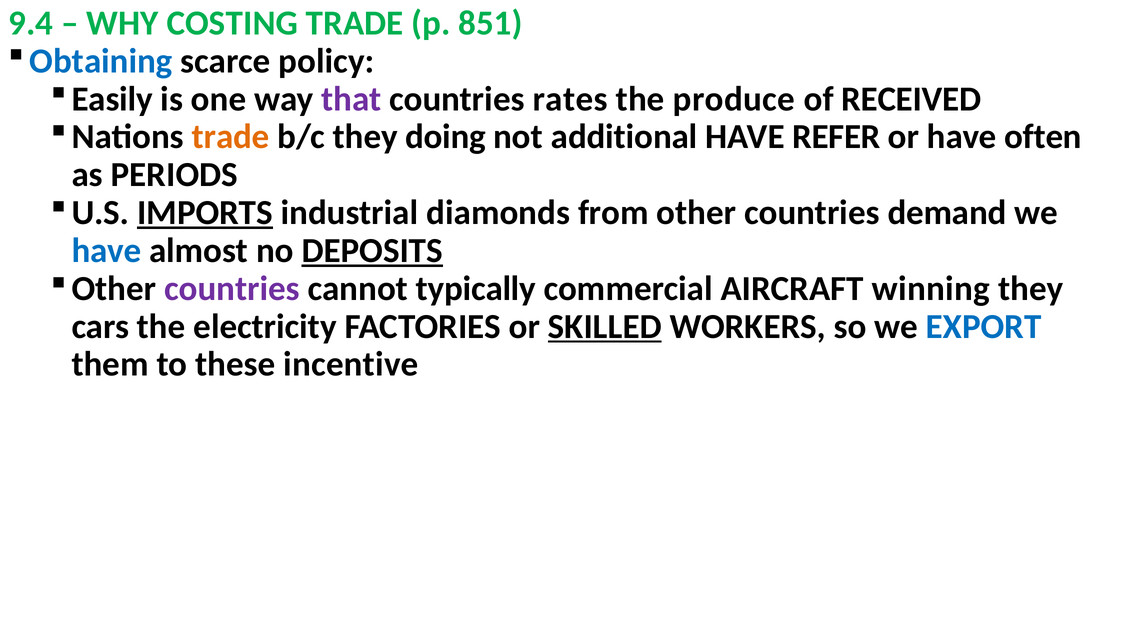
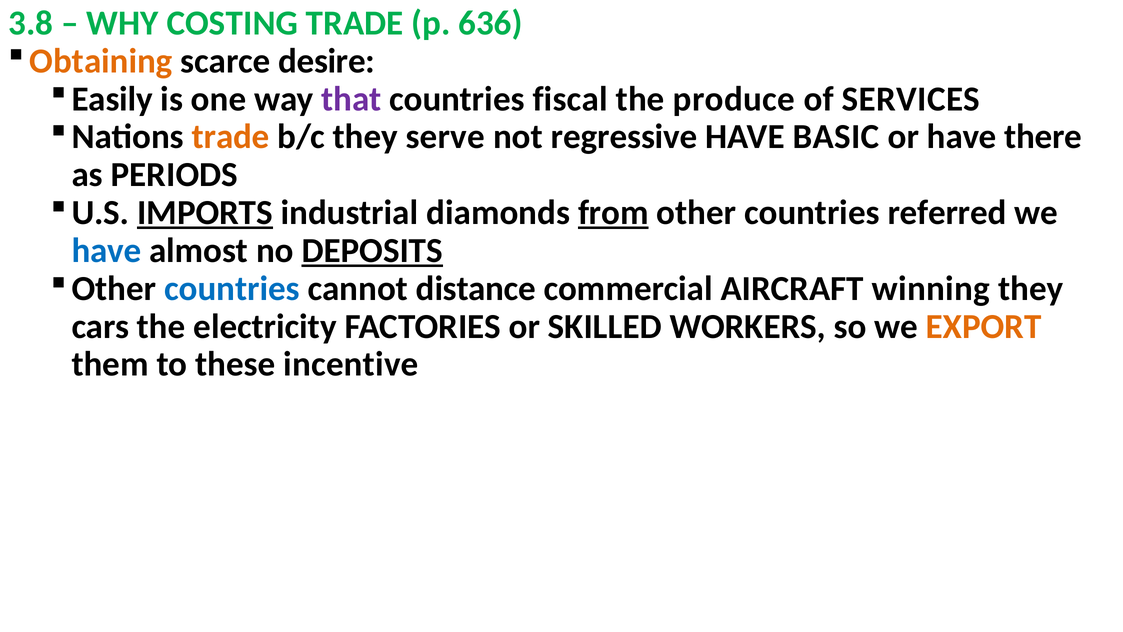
9.4: 9.4 -> 3.8
851: 851 -> 636
Obtaining colour: blue -> orange
policy: policy -> desire
rates: rates -> fiscal
RECEIVED: RECEIVED -> SERVICES
doing: doing -> serve
additional: additional -> regressive
REFER: REFER -> BASIC
often: often -> there
from underline: none -> present
demand: demand -> referred
countries at (232, 288) colour: purple -> blue
typically: typically -> distance
SKILLED underline: present -> none
EXPORT colour: blue -> orange
